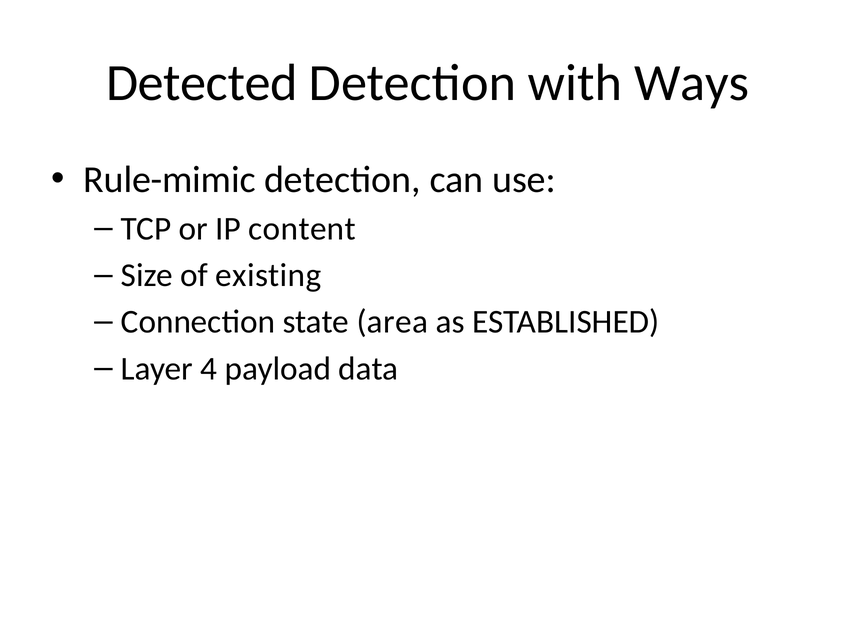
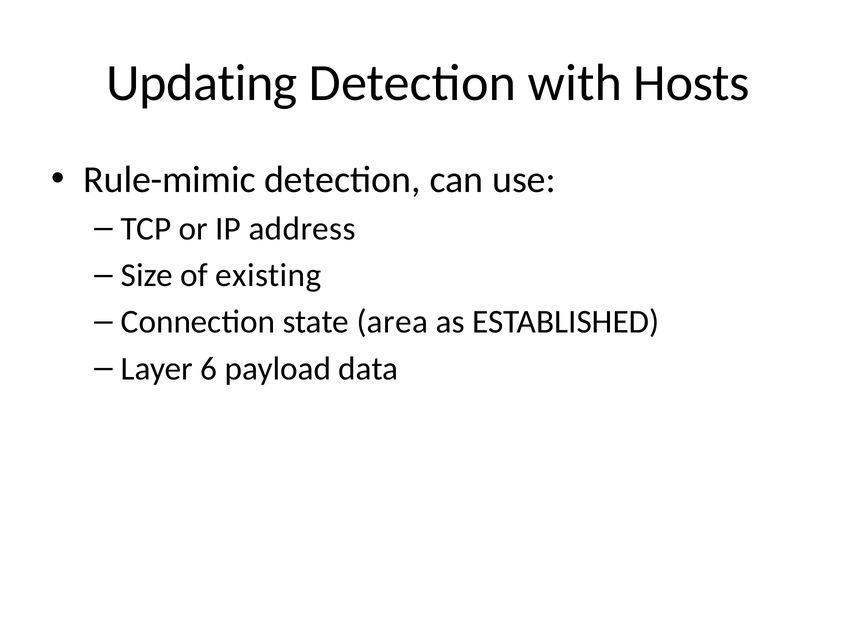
Detected: Detected -> Updating
Ways: Ways -> Hosts
content: content -> address
4: 4 -> 6
